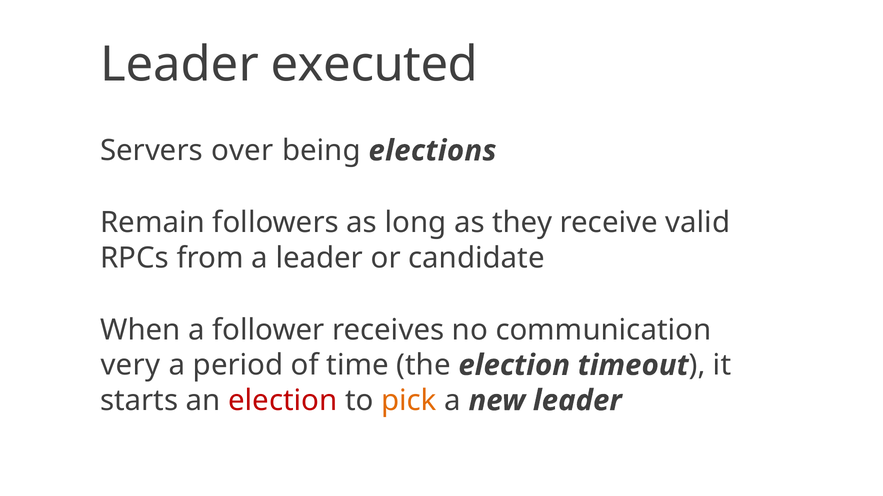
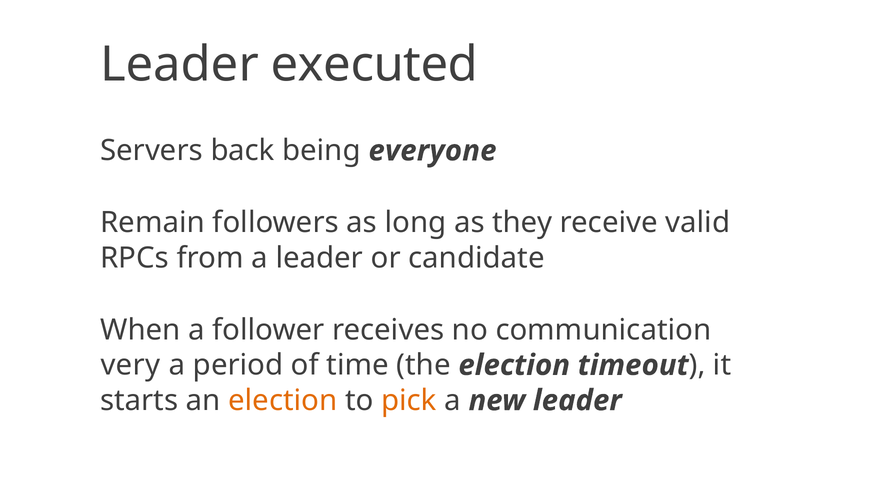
over: over -> back
elections: elections -> everyone
election at (283, 401) colour: red -> orange
